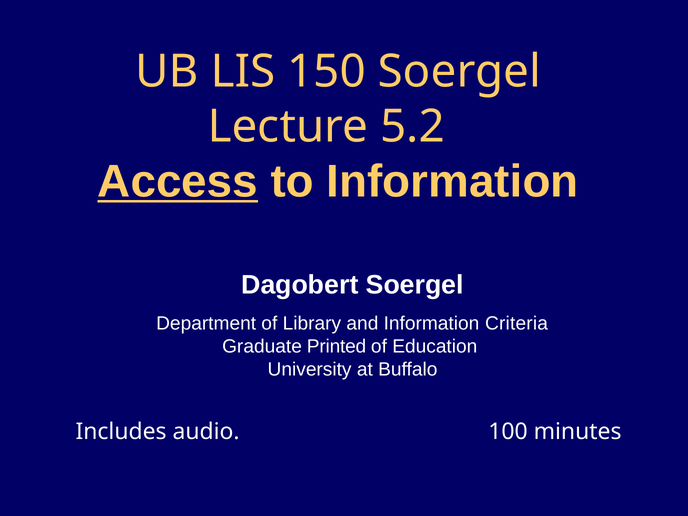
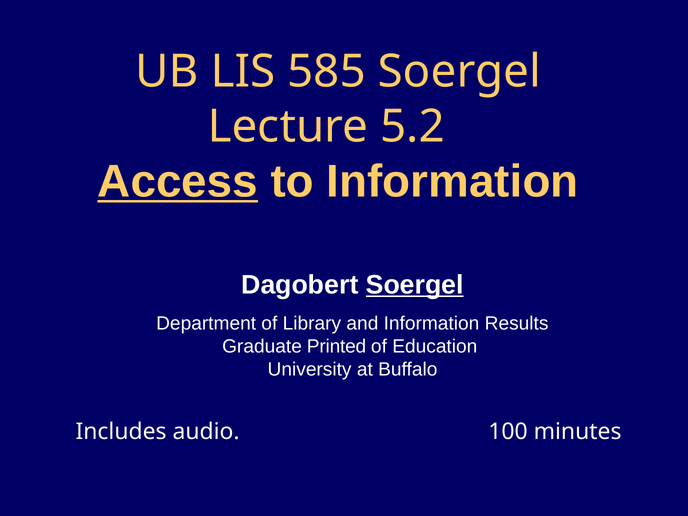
150: 150 -> 585
Soergel at (415, 285) underline: none -> present
Criteria: Criteria -> Results
